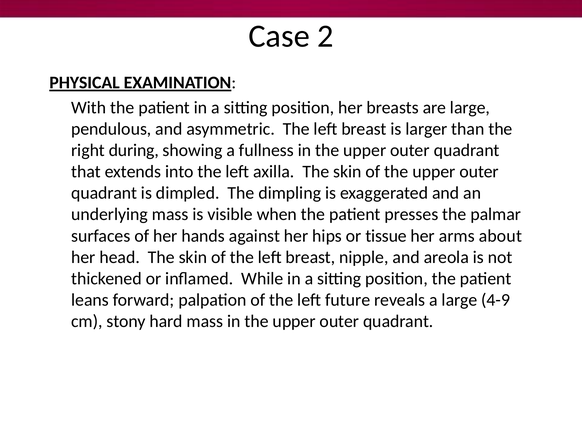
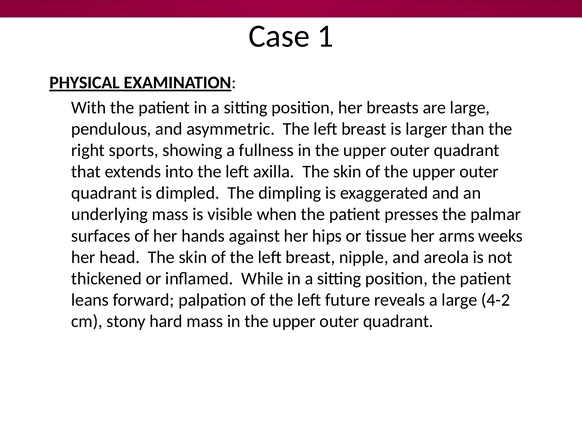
2: 2 -> 1
during: during -> sports
about: about -> weeks
4-9: 4-9 -> 4-2
